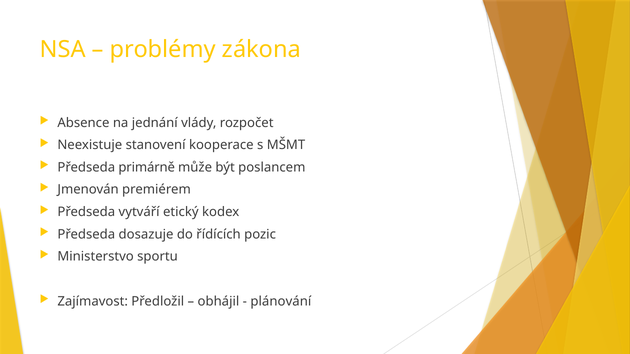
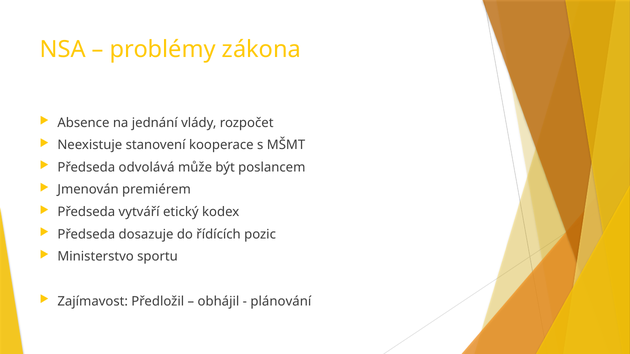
primárně: primárně -> odvolává
